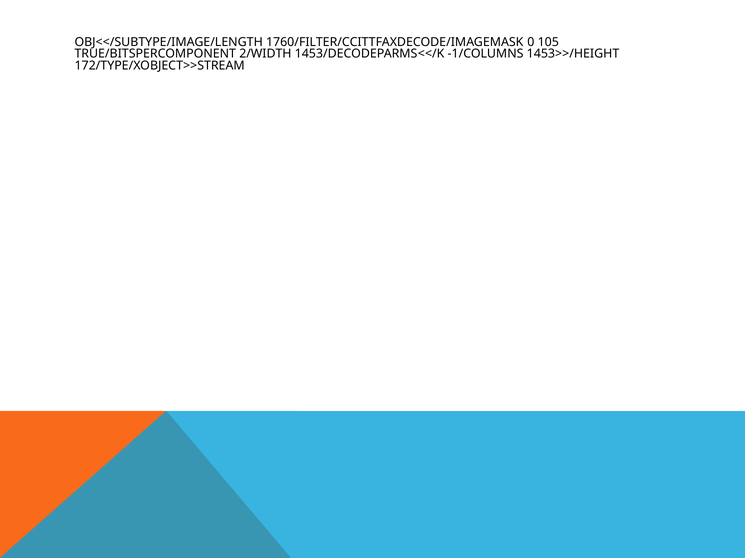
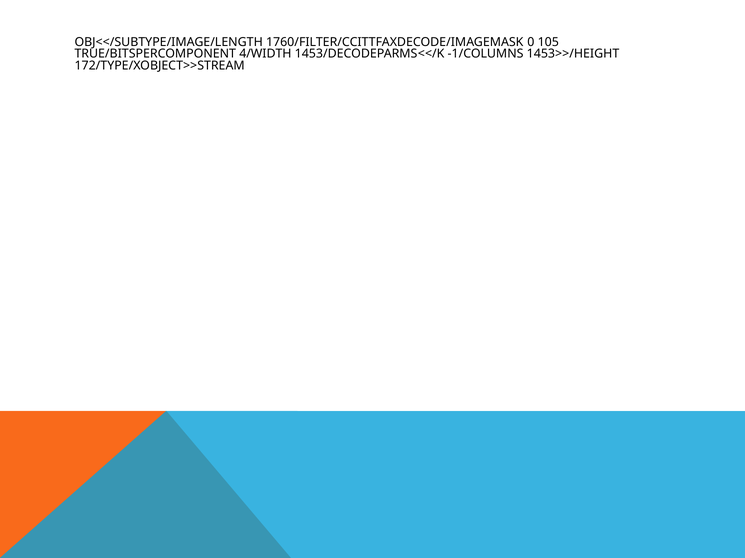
2/WIDTH: 2/WIDTH -> 4/WIDTH
